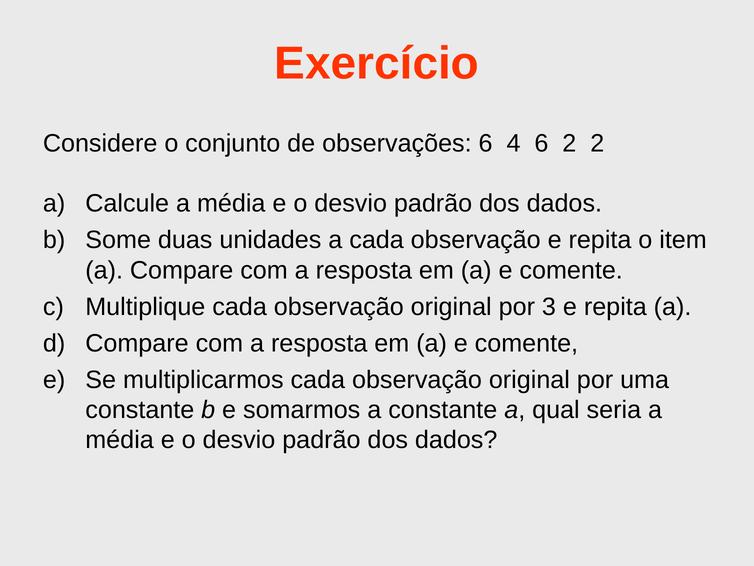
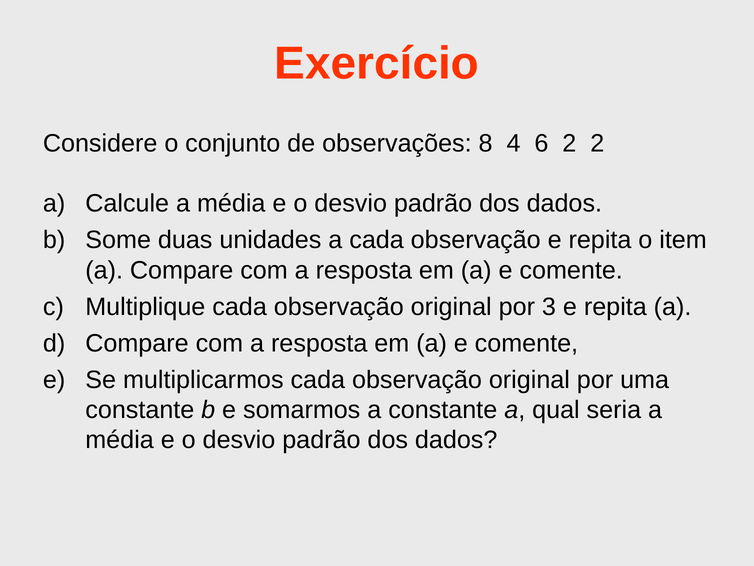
observações 6: 6 -> 8
